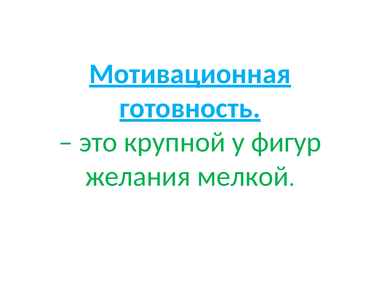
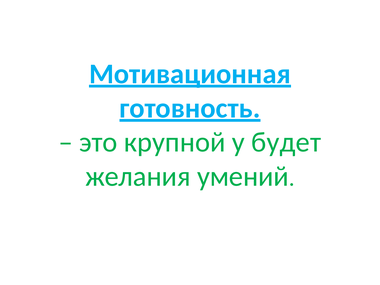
фигур: фигур -> будет
мелкой: мелкой -> умений
